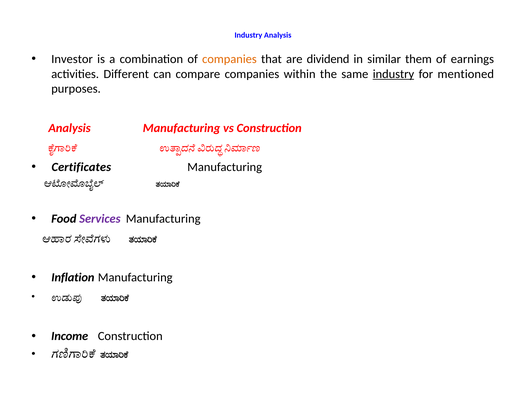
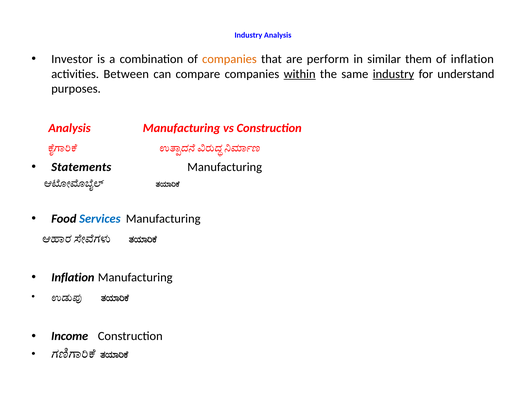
dividend: dividend -> perform
of earnings: earnings -> inflation
Different: Different -> Between
within underline: none -> present
mentioned: mentioned -> understand
Certificates: Certificates -> Statements
Services colour: purple -> blue
